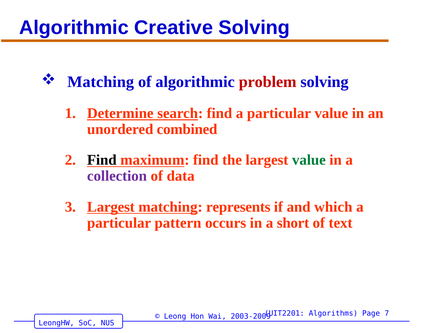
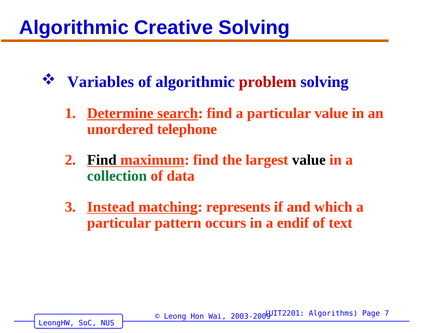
Matching at (101, 82): Matching -> Variables
combined: combined -> telephone
value at (309, 160) colour: green -> black
collection colour: purple -> green
Largest at (111, 207): Largest -> Instead
short: short -> endif
